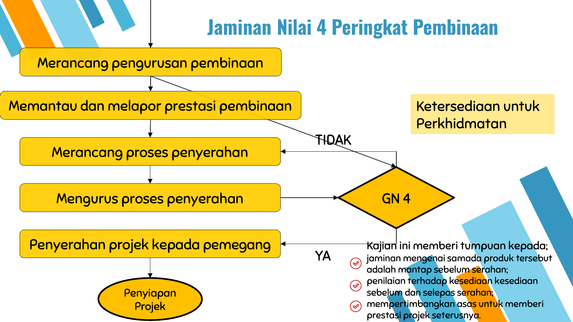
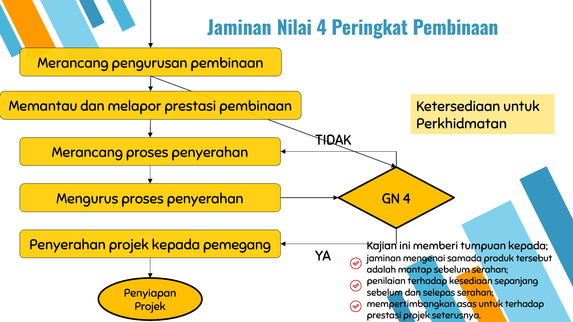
kesediaan kesediaan: kesediaan -> sepanjang
untuk memberi: memberi -> terhadap
